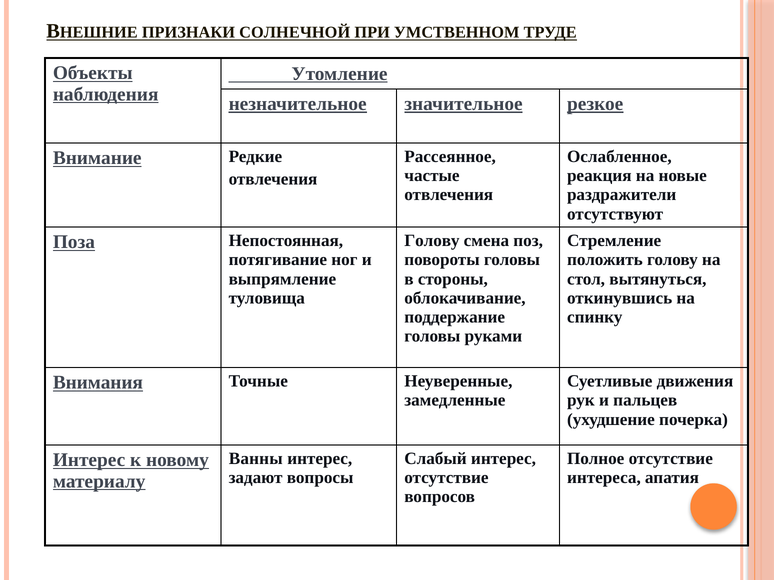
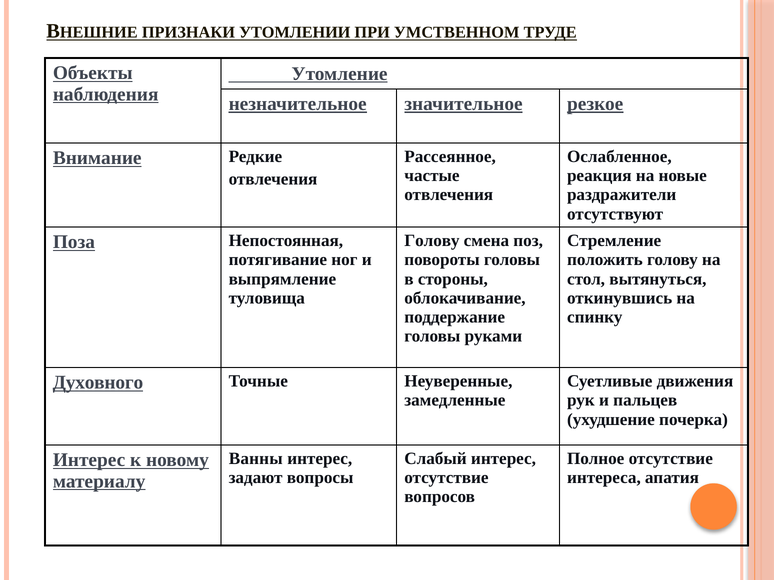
СОЛНЕЧНОЙ: СОЛНЕЧНОЙ -> УТОМЛЕНИИ
Внимания: Внимания -> Духовного
